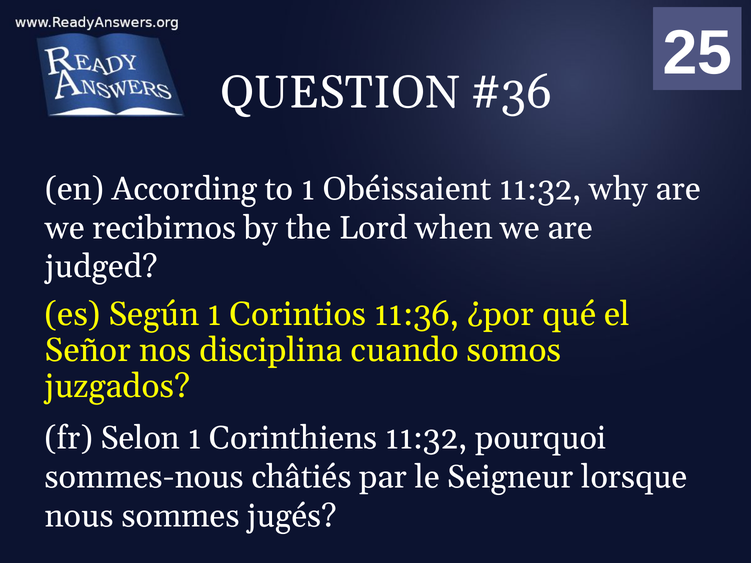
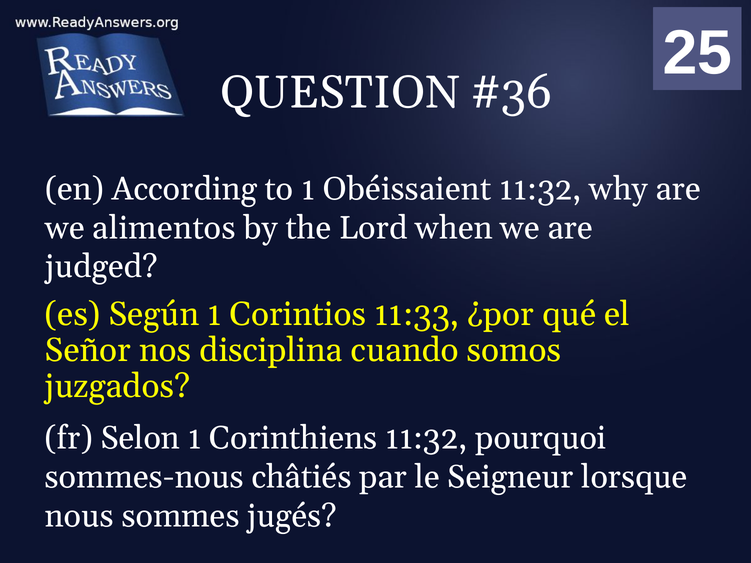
recibirnos: recibirnos -> alimentos
11:36: 11:36 -> 11:33
